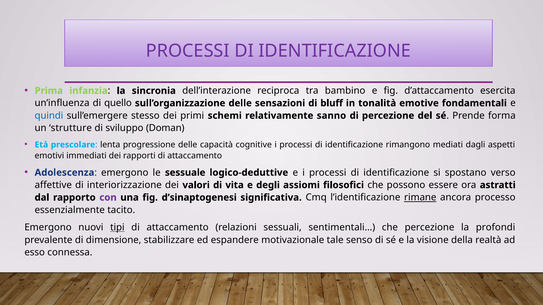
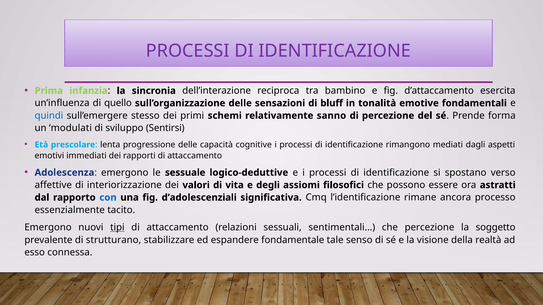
strutture: strutture -> modulati
Doman: Doman -> Sentirsi
con colour: purple -> blue
d’sinaptogenesi: d’sinaptogenesi -> d’adolescenziali
rimane underline: present -> none
profondi: profondi -> soggetto
dimensione: dimensione -> strutturano
motivazionale: motivazionale -> fondamentale
